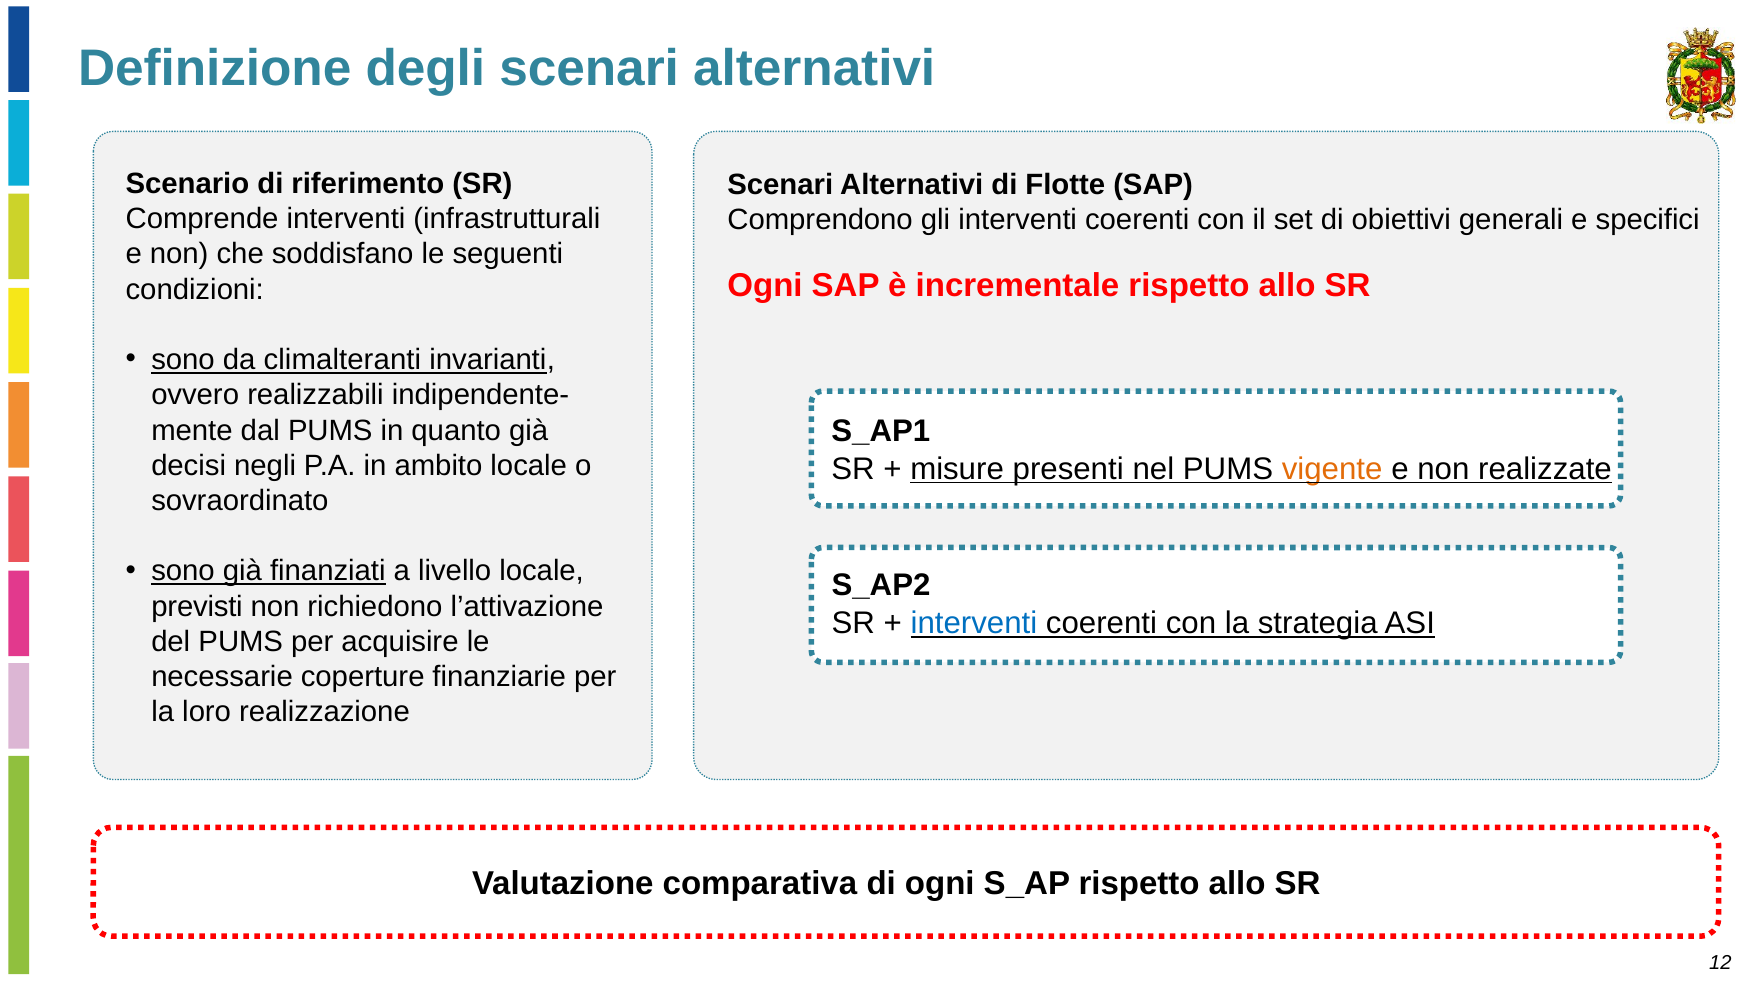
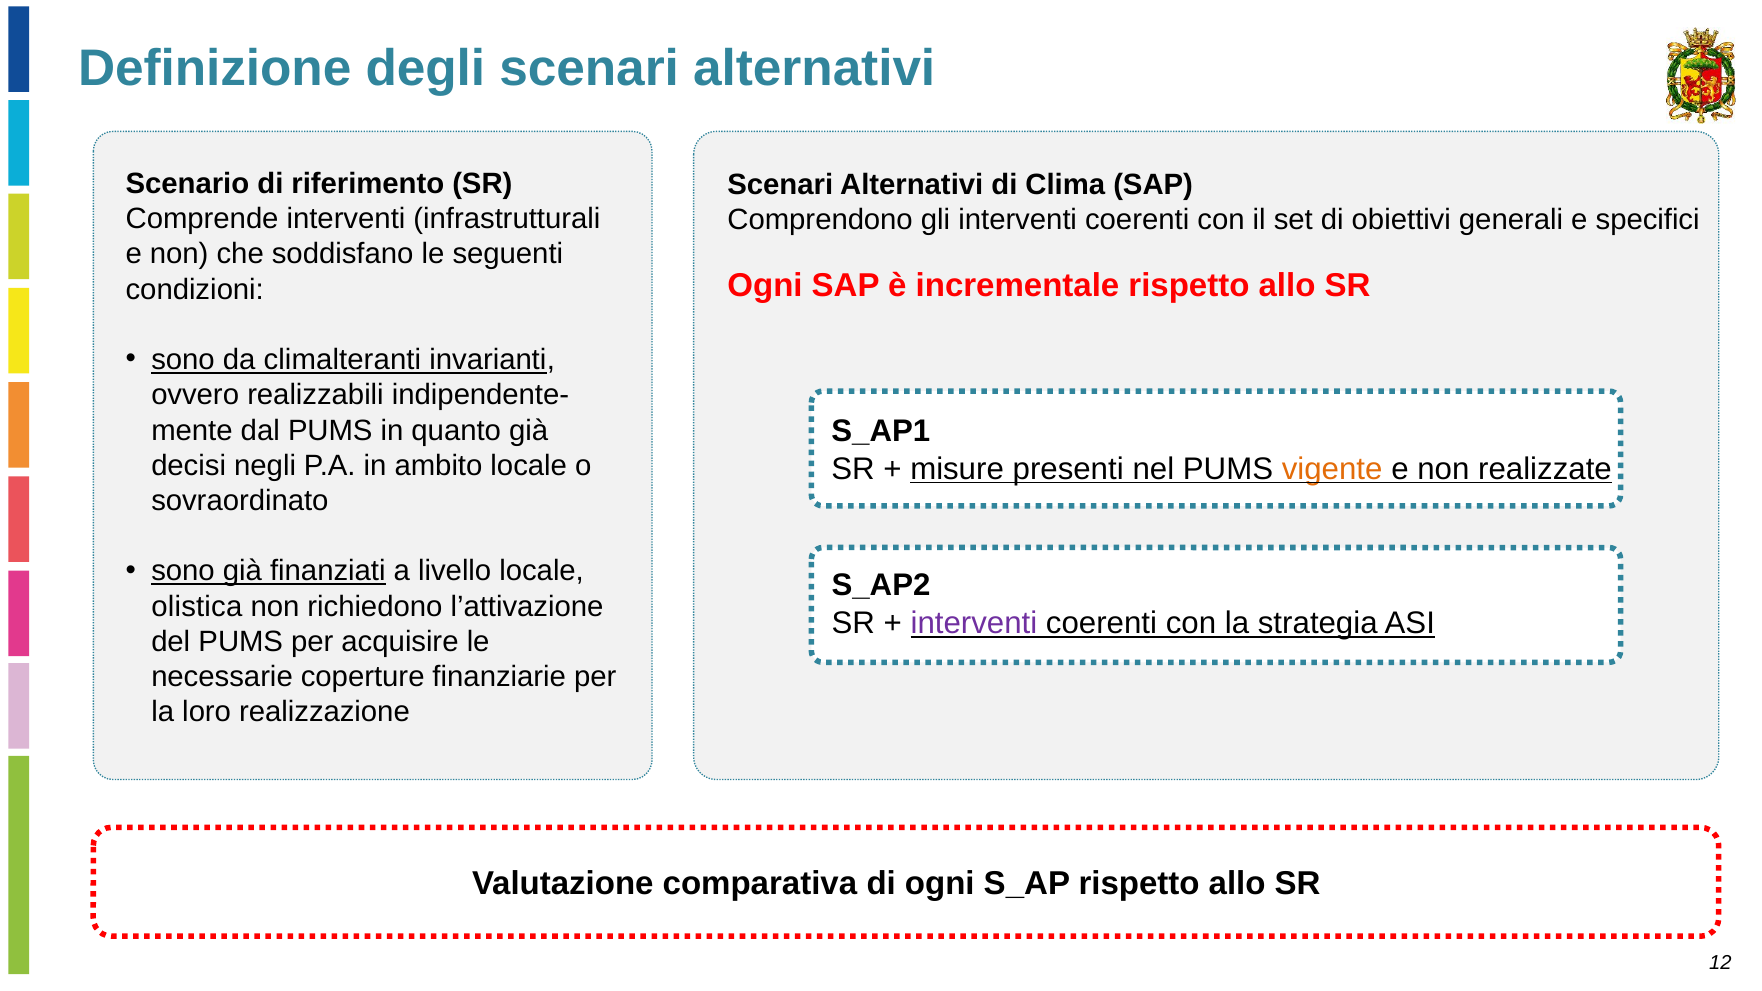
Flotte: Flotte -> Clima
previsti: previsti -> olistica
interventi at (974, 623) colour: blue -> purple
